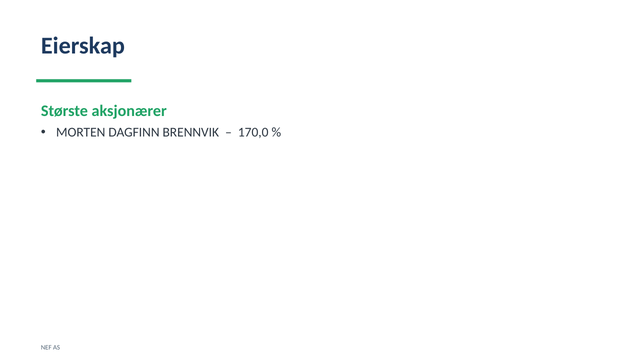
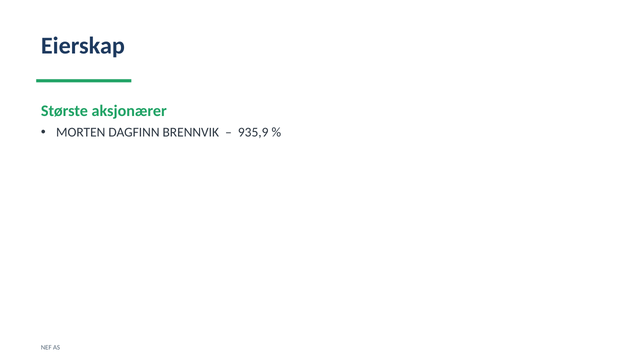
170,0: 170,0 -> 935,9
